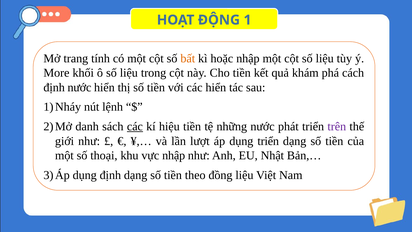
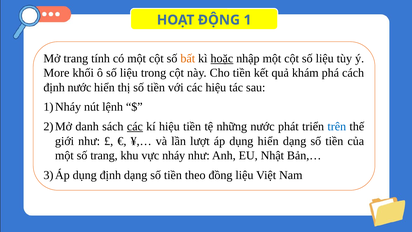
hoặc underline: none -> present
các hiển: hiển -> hiệu
trên colour: purple -> blue
dụng triển: triển -> hiển
số thoại: thoại -> trang
vực nhập: nhập -> nháy
